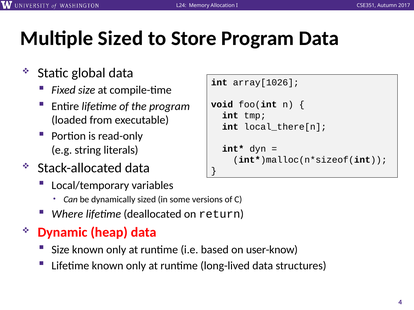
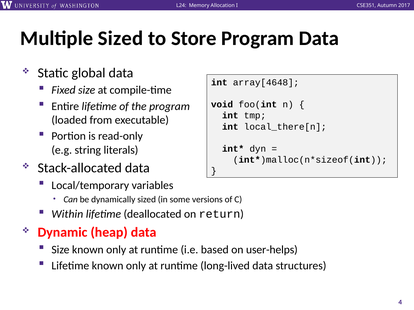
array[1026: array[1026 -> array[4648
Where: Where -> Within
user-know: user-know -> user-helps
